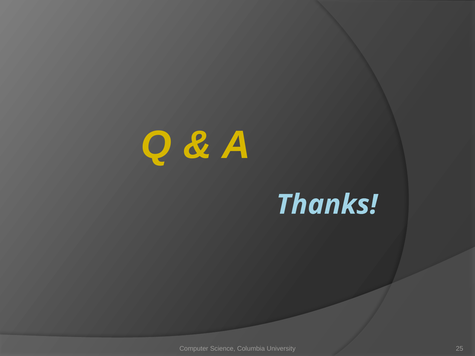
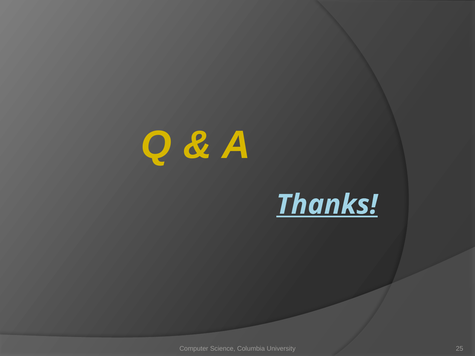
Thanks underline: none -> present
